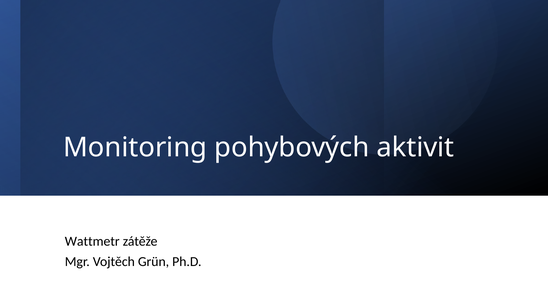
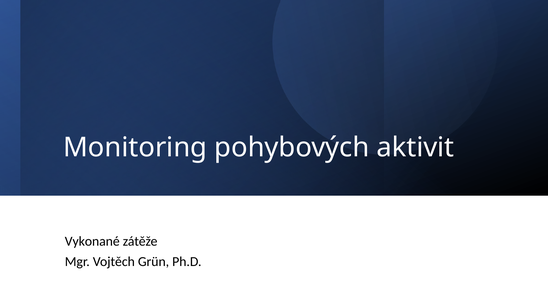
Wattmetr: Wattmetr -> Vykonané
